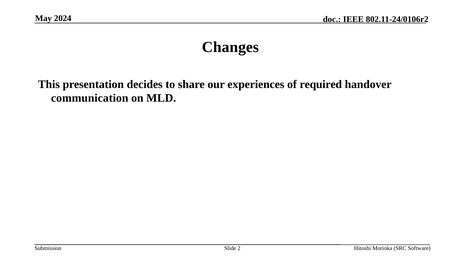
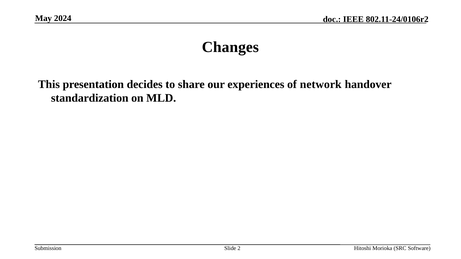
required: required -> network
communication: communication -> standardization
